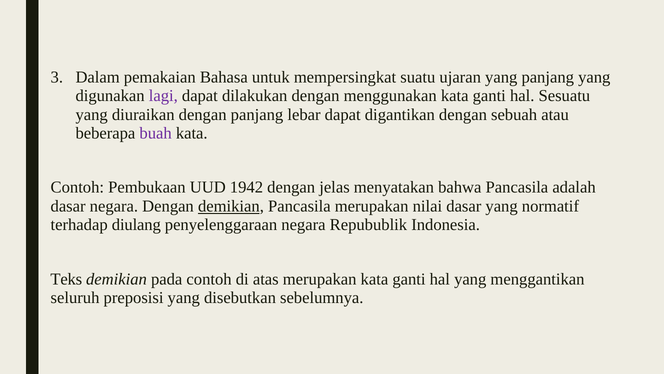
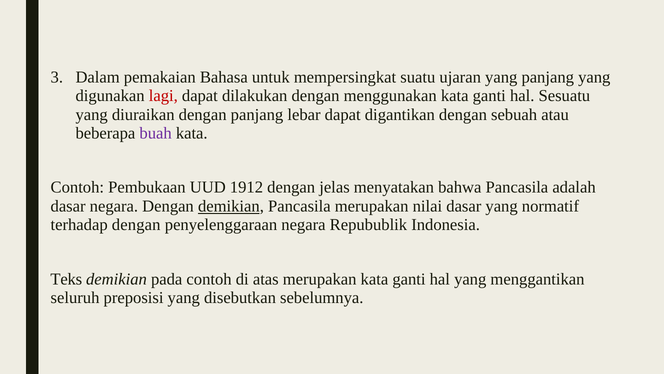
lagi colour: purple -> red
1942: 1942 -> 1912
terhadap diulang: diulang -> dengan
